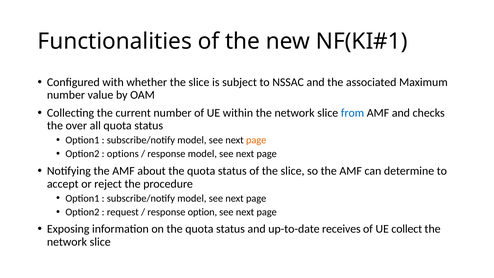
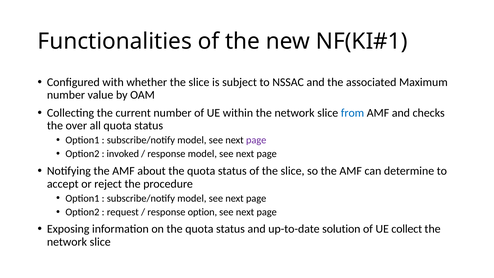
page at (256, 140) colour: orange -> purple
options: options -> invoked
receives: receives -> solution
